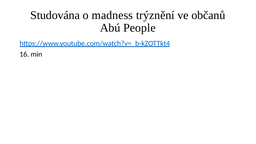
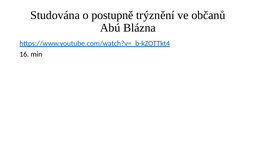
madness: madness -> postupně
People: People -> Blázna
